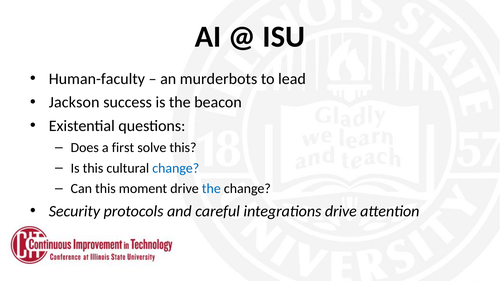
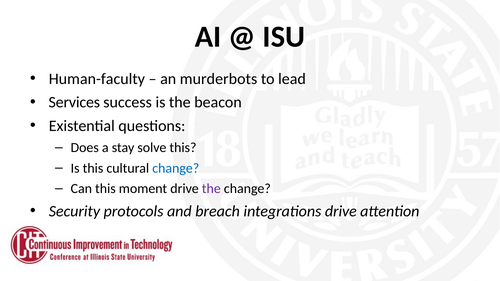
Jackson: Jackson -> Services
first: first -> stay
the at (211, 189) colour: blue -> purple
careful: careful -> breach
